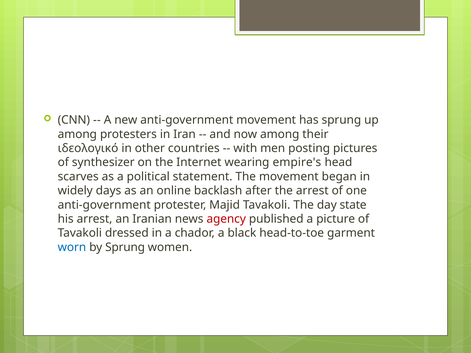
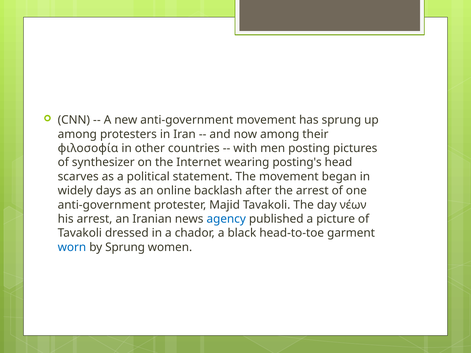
ιδεολογικό: ιδεολογικό -> φιλοσοφία
empire's: empire's -> posting's
state: state -> νέων
agency colour: red -> blue
